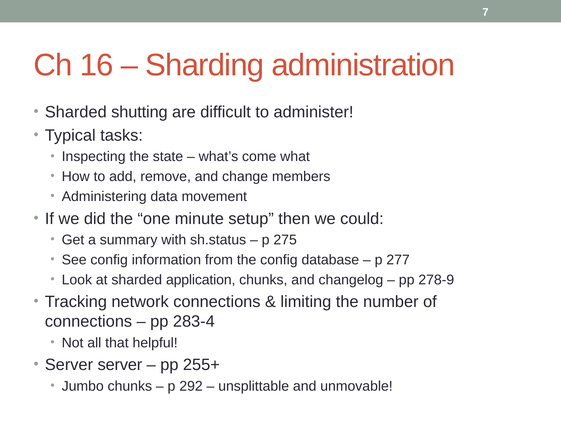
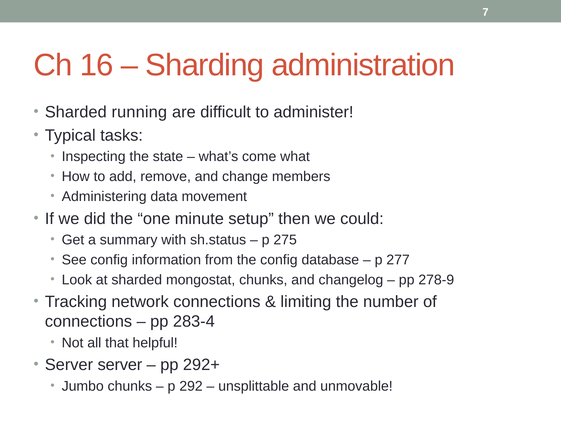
shutting: shutting -> running
application: application -> mongostat
255+: 255+ -> 292+
